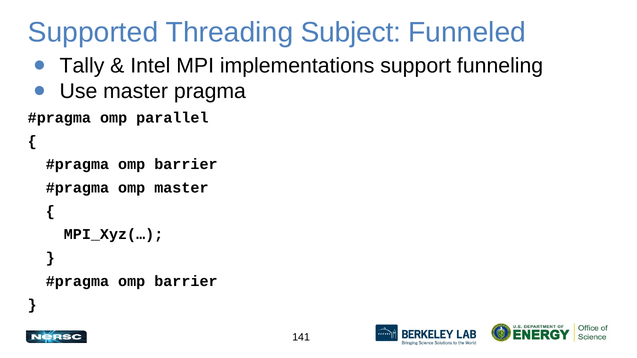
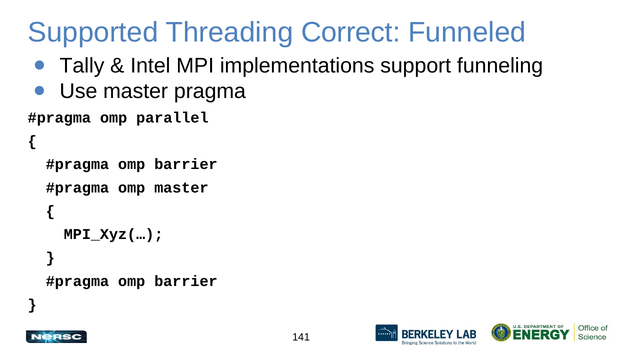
Subject: Subject -> Correct
